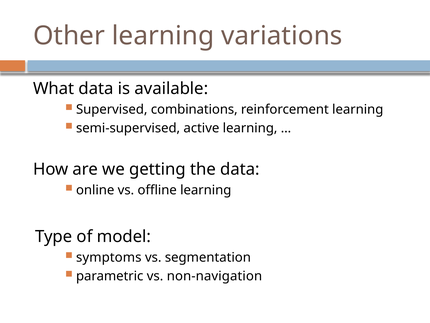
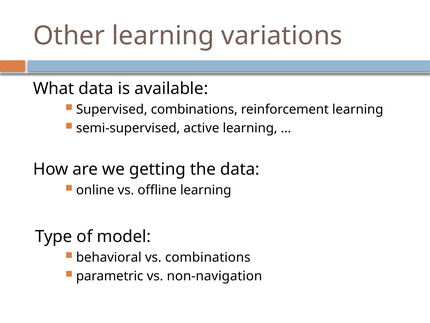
symptoms: symptoms -> behavioral
vs segmentation: segmentation -> combinations
